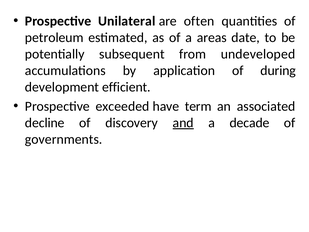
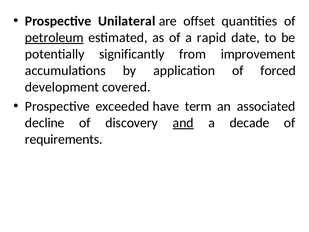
often: often -> offset
petroleum underline: none -> present
areas: areas -> rapid
subsequent: subsequent -> significantly
undeveloped: undeveloped -> improvement
during: during -> forced
efficient: efficient -> covered
governments: governments -> requirements
